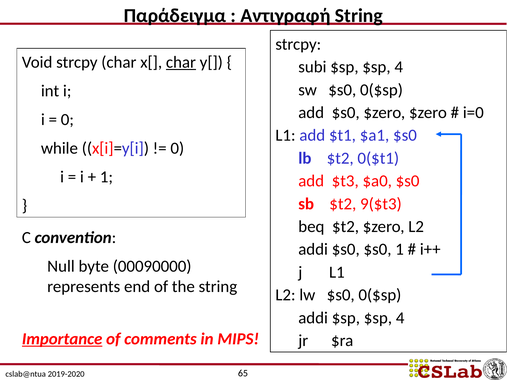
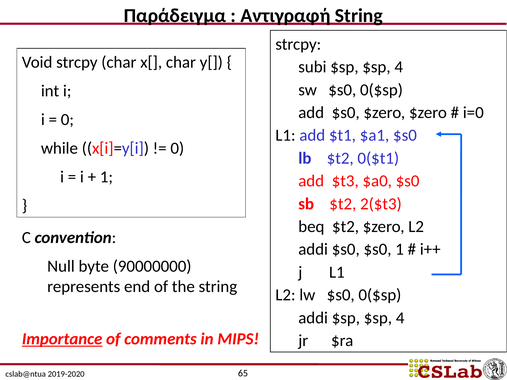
char at (181, 62) underline: present -> none
9($t3: 9($t3 -> 2($t3
00090000: 00090000 -> 90000000
